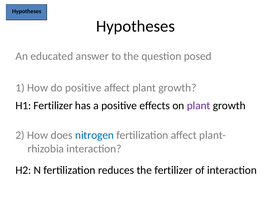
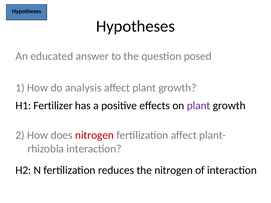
do positive: positive -> analysis
nitrogen at (95, 135) colour: blue -> red
the fertilizer: fertilizer -> nitrogen
